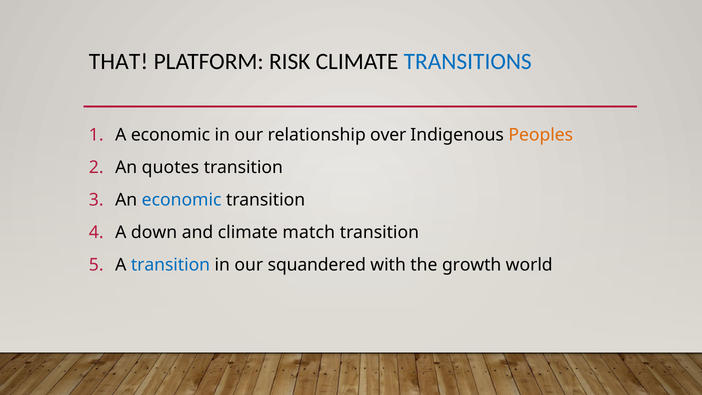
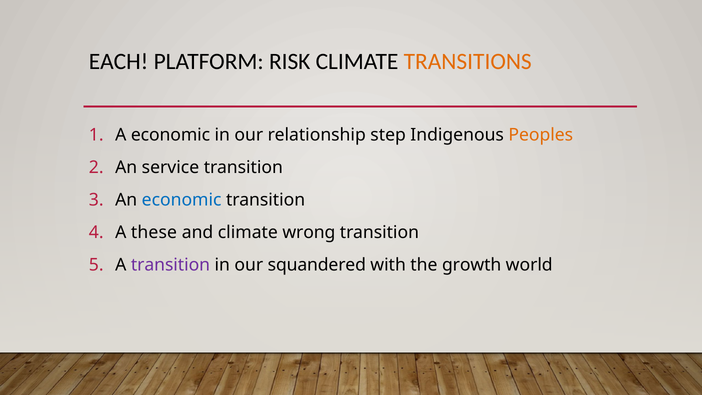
THAT: THAT -> EACH
TRANSITIONS colour: blue -> orange
over: over -> step
quotes: quotes -> service
down: down -> these
match: match -> wrong
transition at (170, 265) colour: blue -> purple
